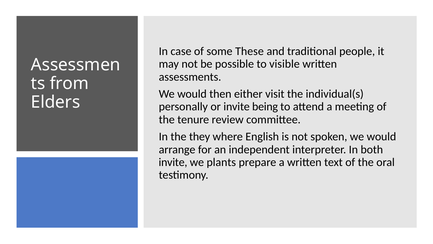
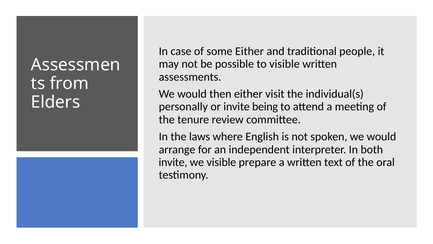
some These: These -> Either
they: they -> laws
we plants: plants -> visible
